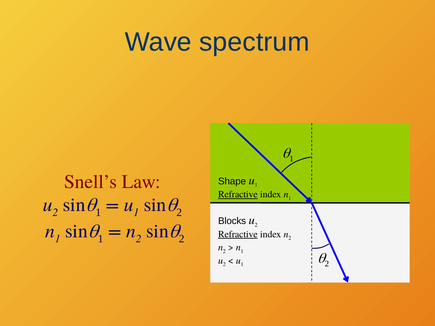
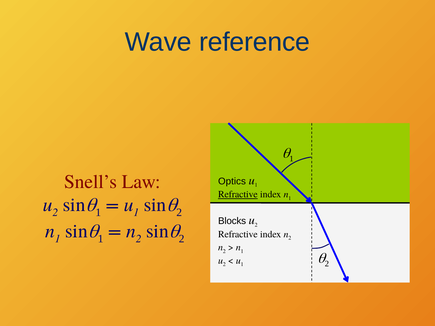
spectrum: spectrum -> reference
Shape: Shape -> Optics
Refractive at (238, 234) underline: present -> none
